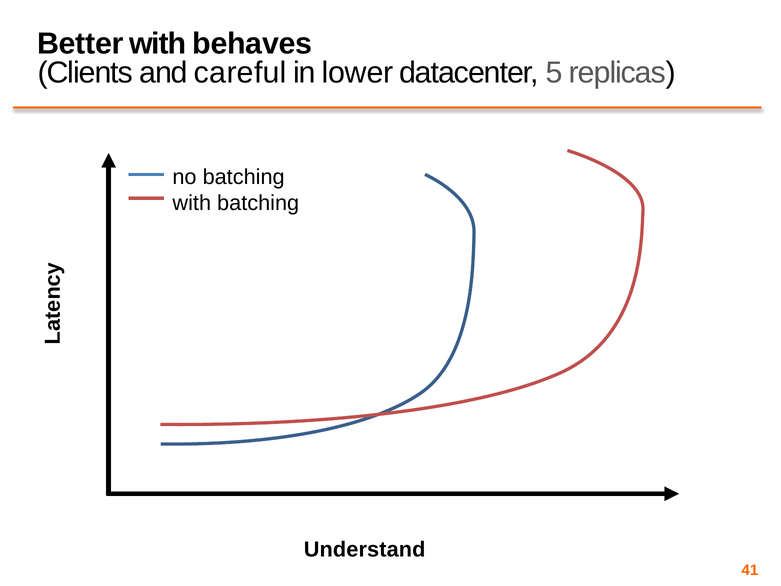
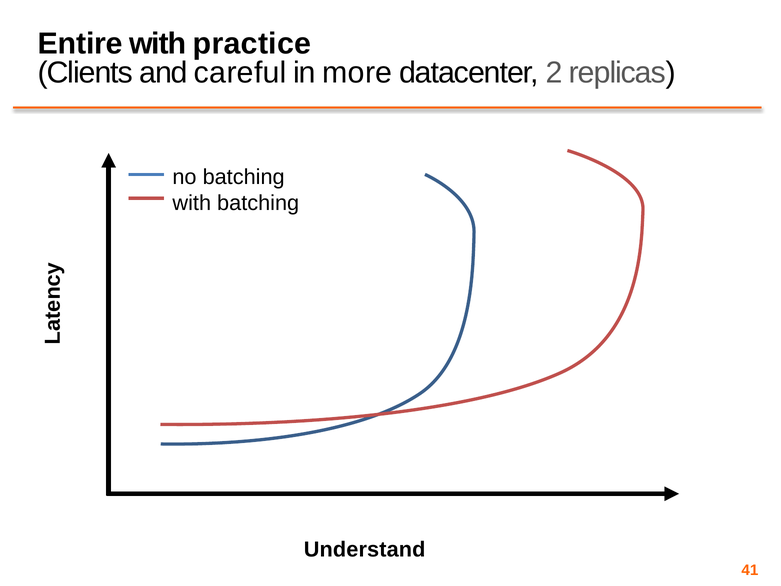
Better: Better -> Entire
behaves: behaves -> practice
lower: lower -> more
5: 5 -> 2
